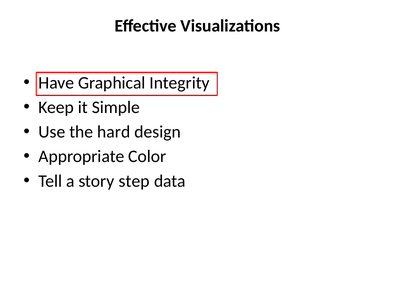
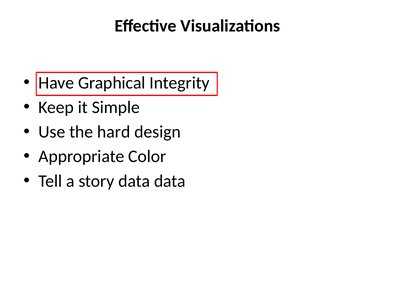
story step: step -> data
